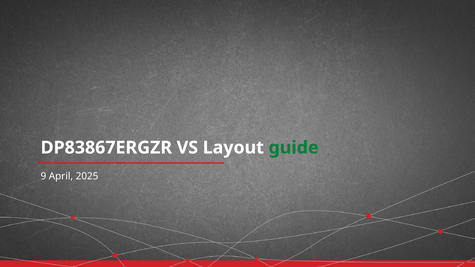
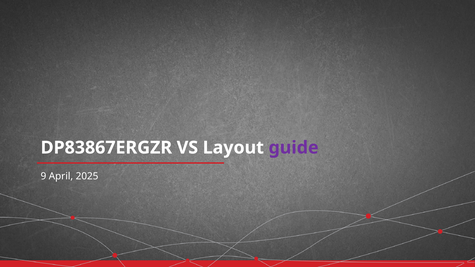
guide colour: green -> purple
